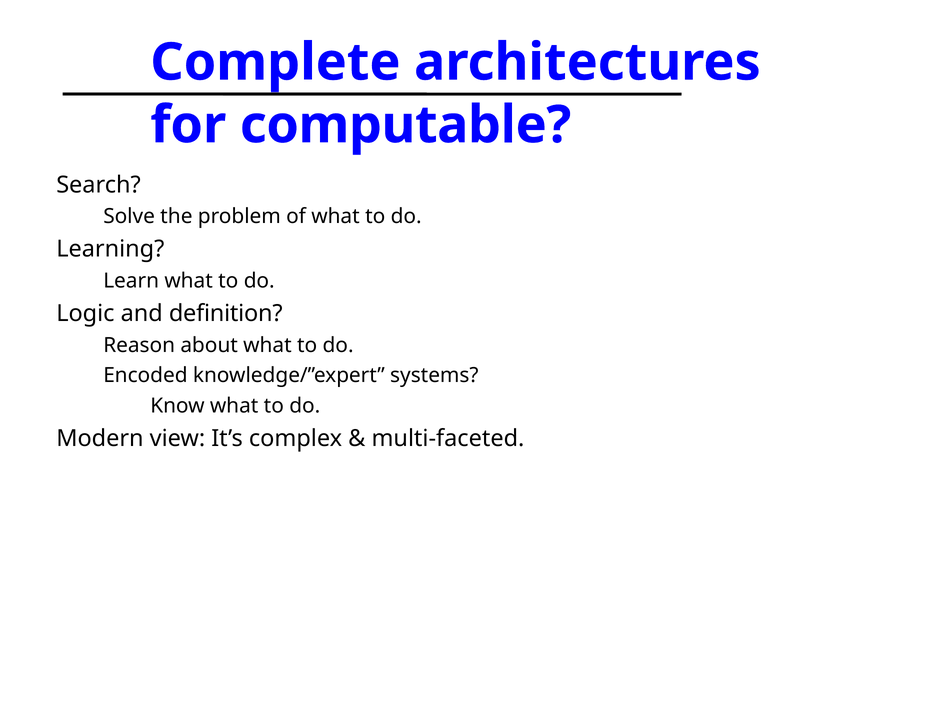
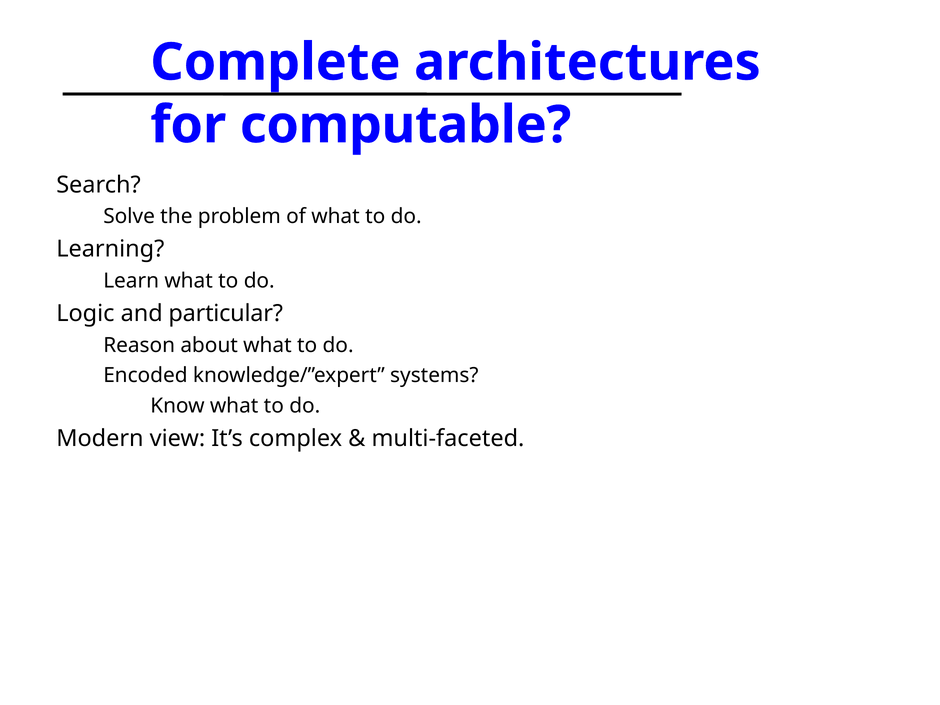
definition: definition -> particular
